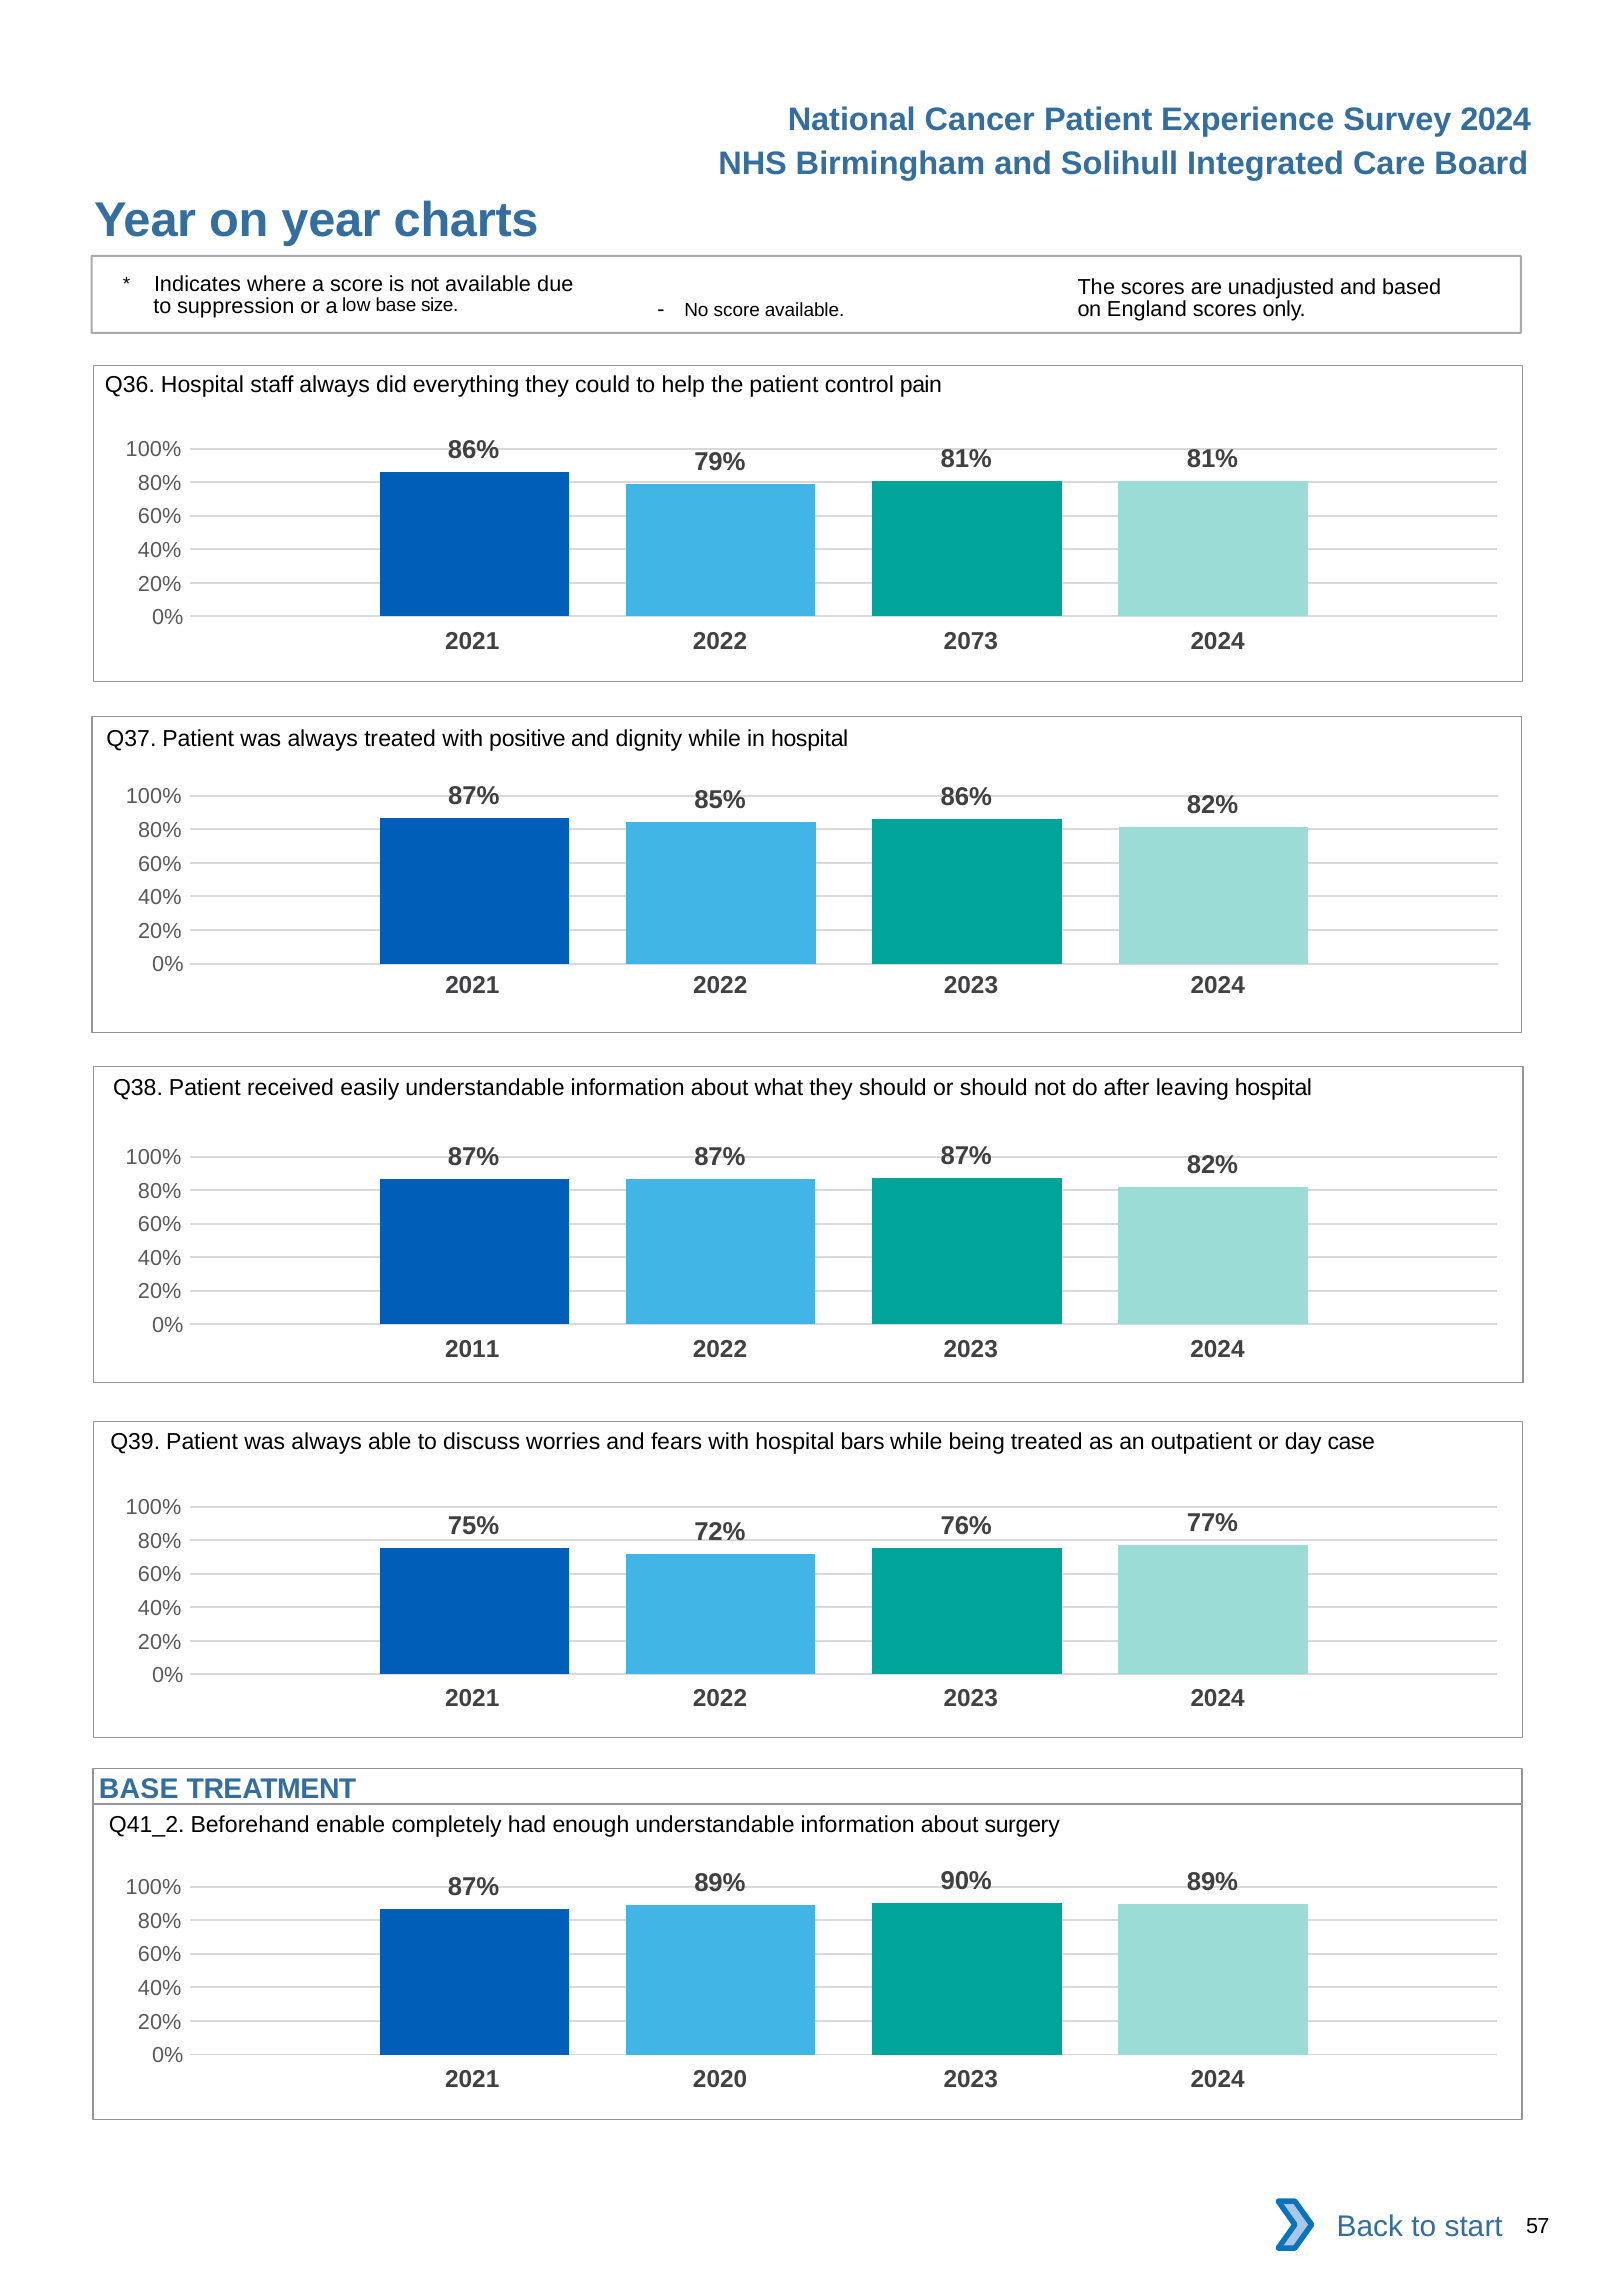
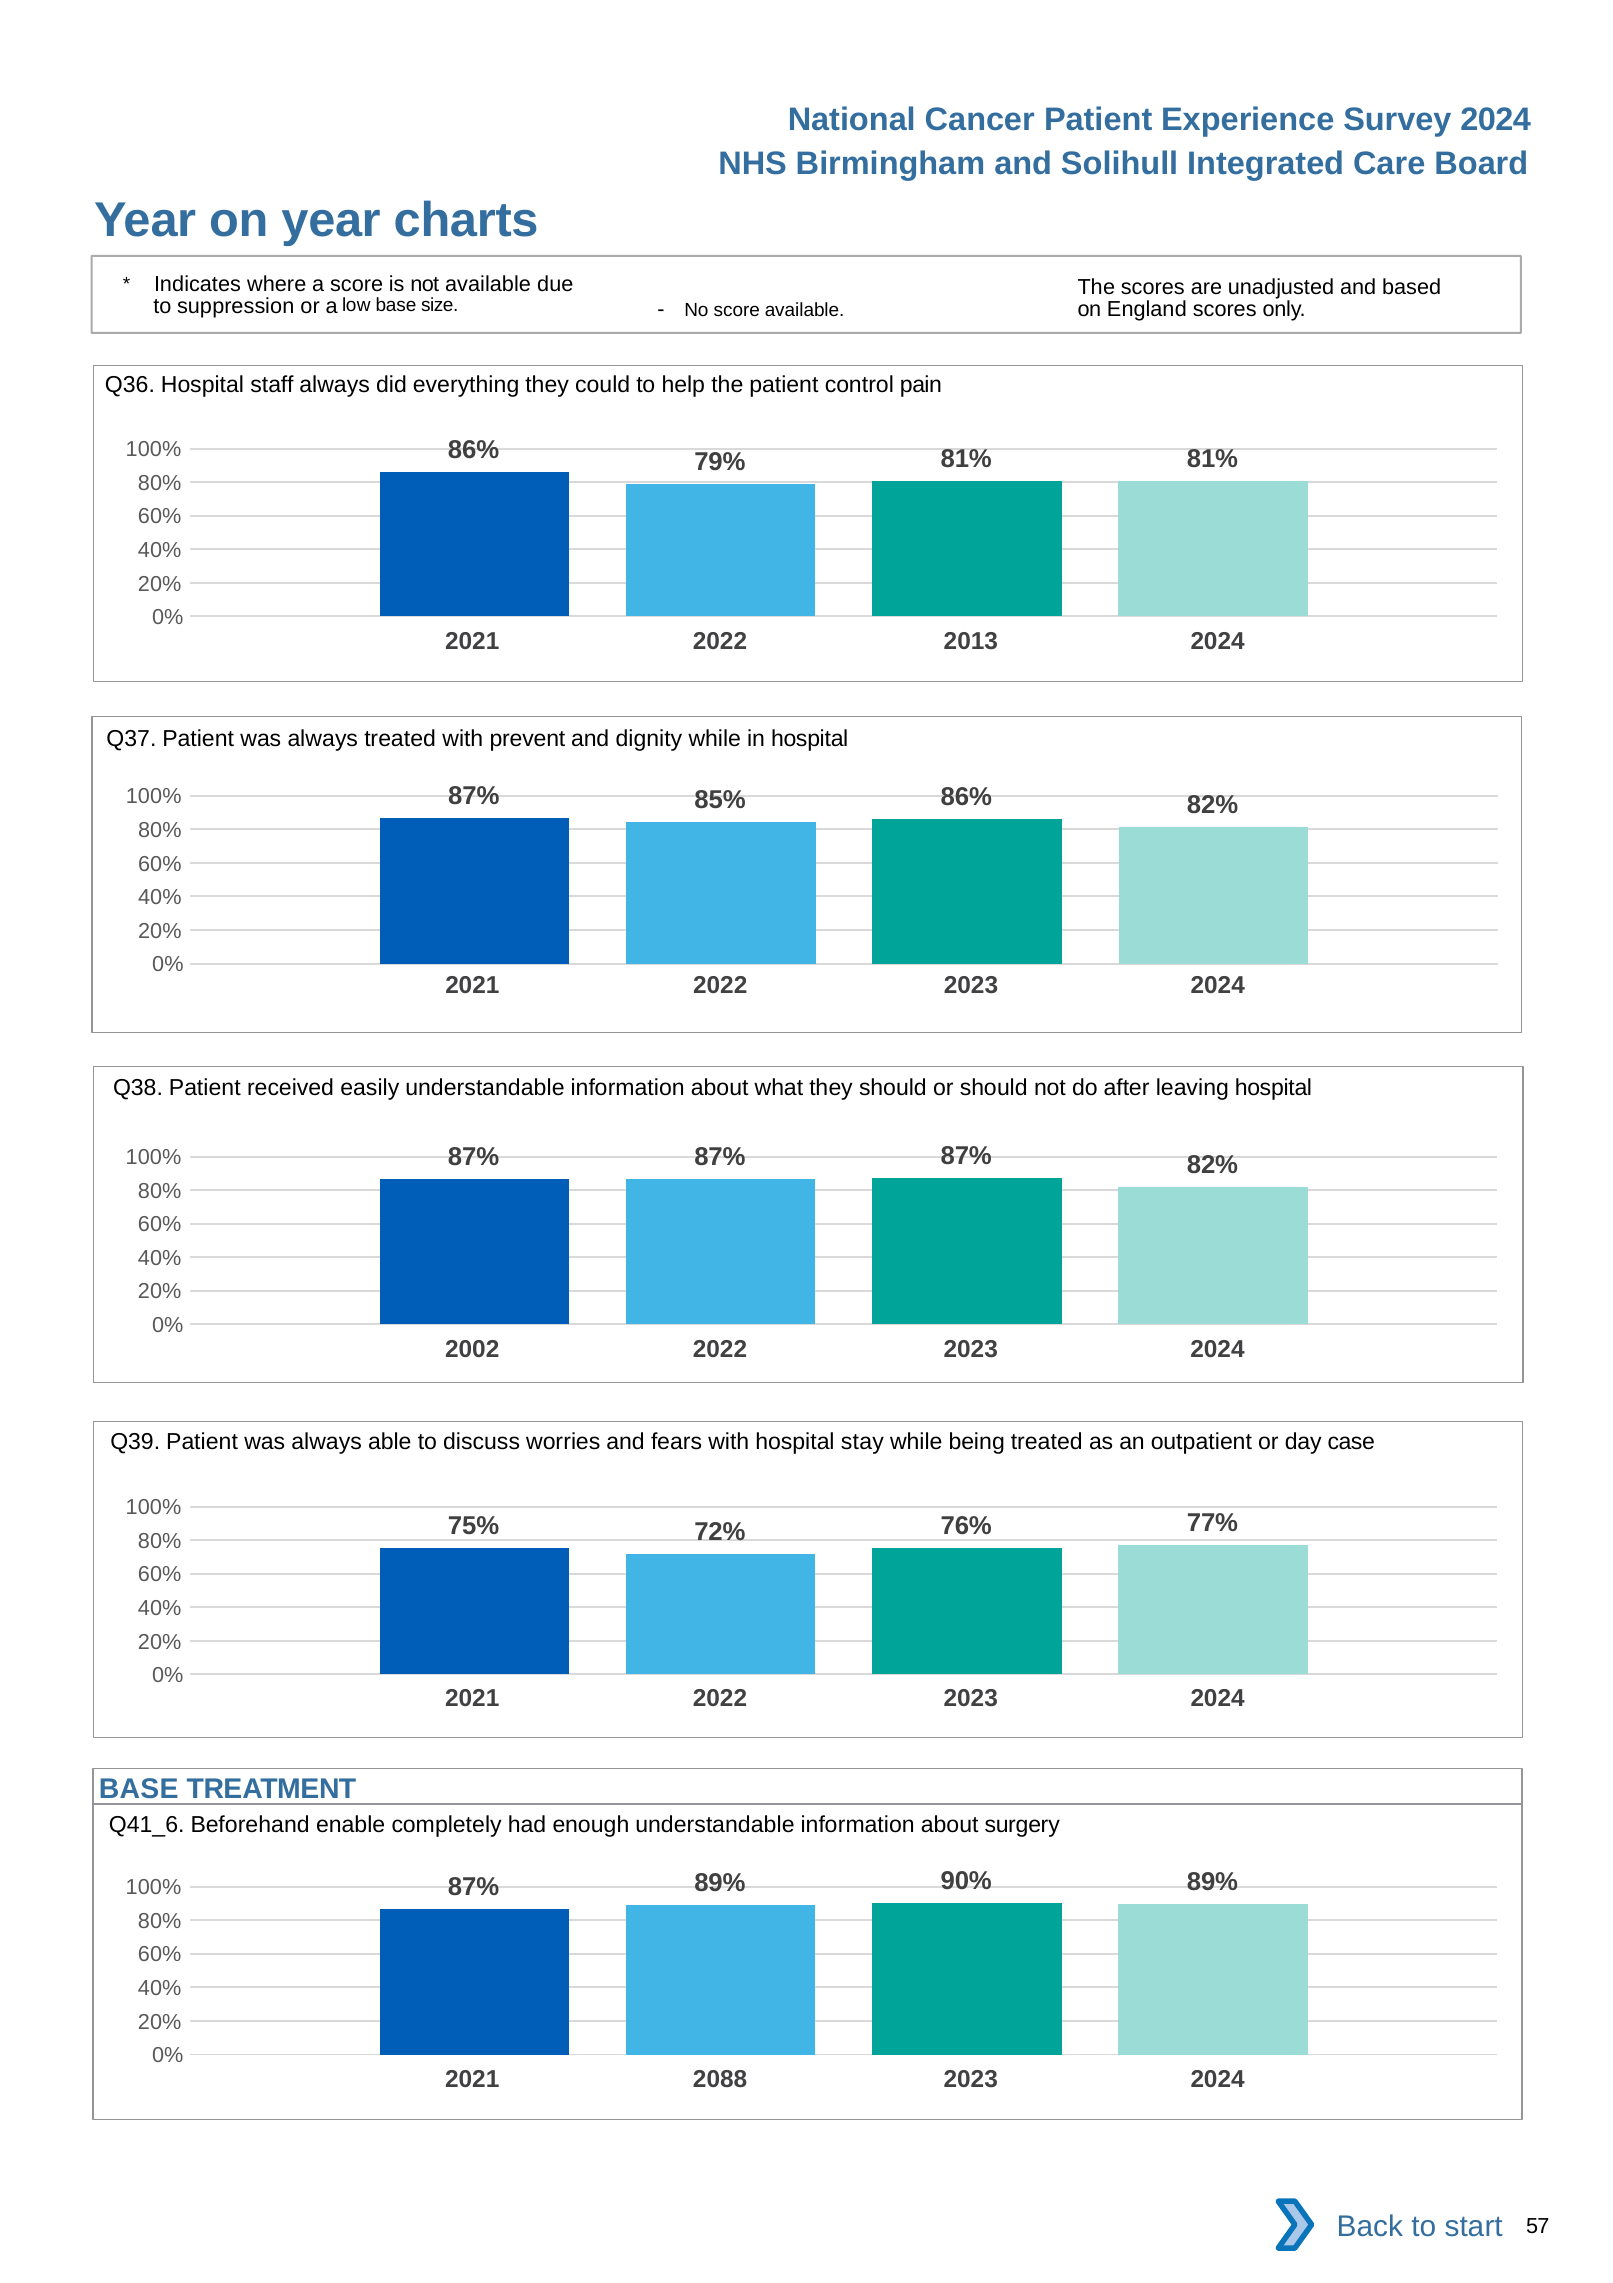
2073: 2073 -> 2013
positive: positive -> prevent
2011: 2011 -> 2002
bars: bars -> stay
Q41_2: Q41_2 -> Q41_6
2020: 2020 -> 2088
